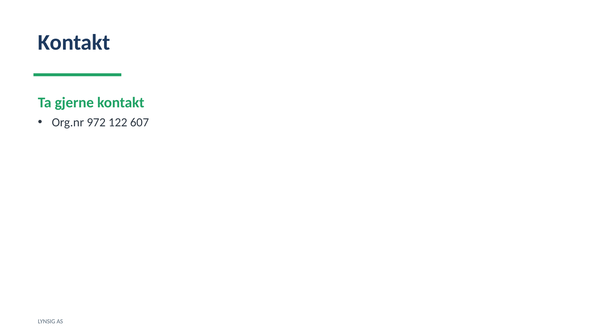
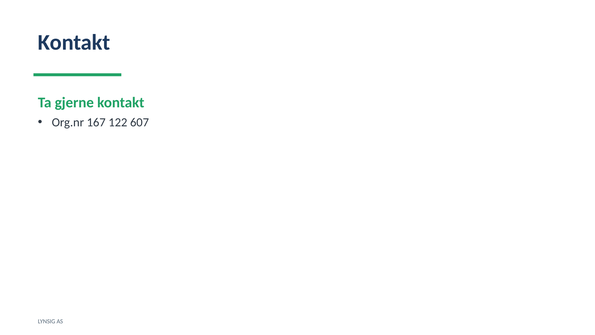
972: 972 -> 167
